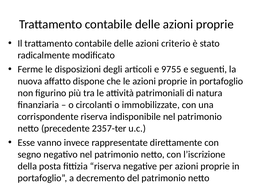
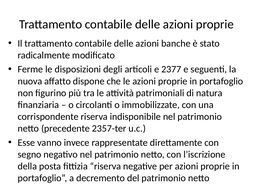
criterio: criterio -> banche
9755: 9755 -> 2377
